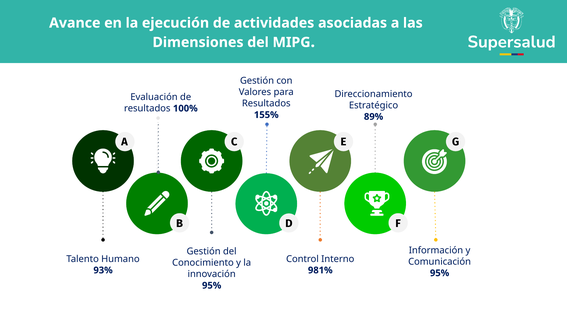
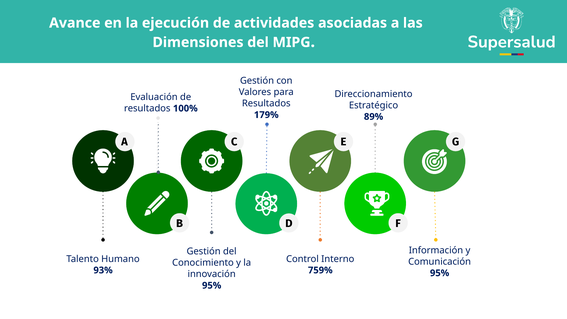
155%: 155% -> 179%
981%: 981% -> 759%
